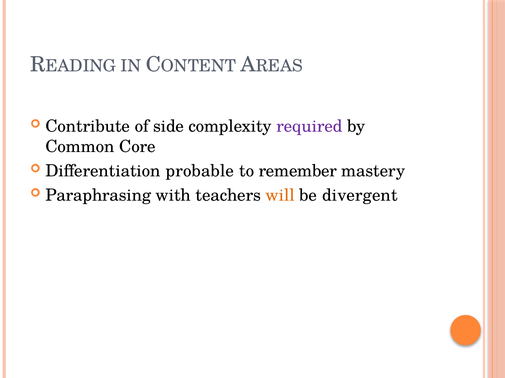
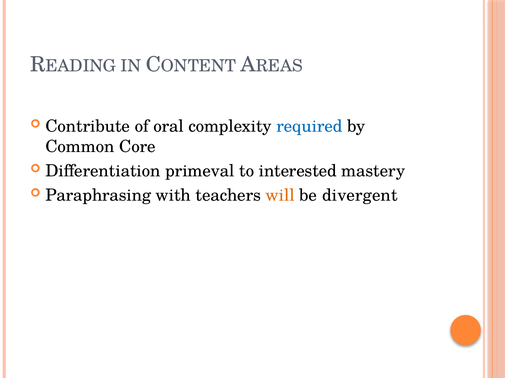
side: side -> oral
required colour: purple -> blue
probable: probable -> primeval
remember: remember -> interested
